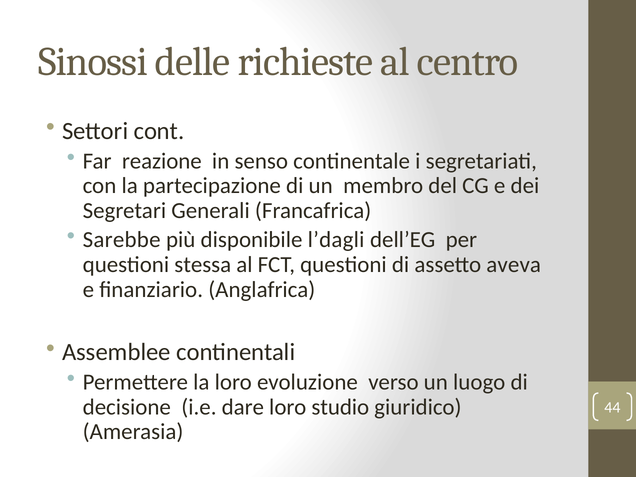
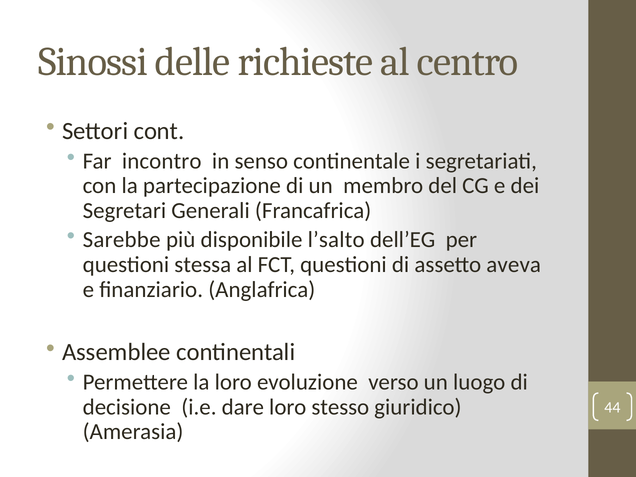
reazione: reazione -> incontro
l’dagli: l’dagli -> l’salto
studio: studio -> stesso
